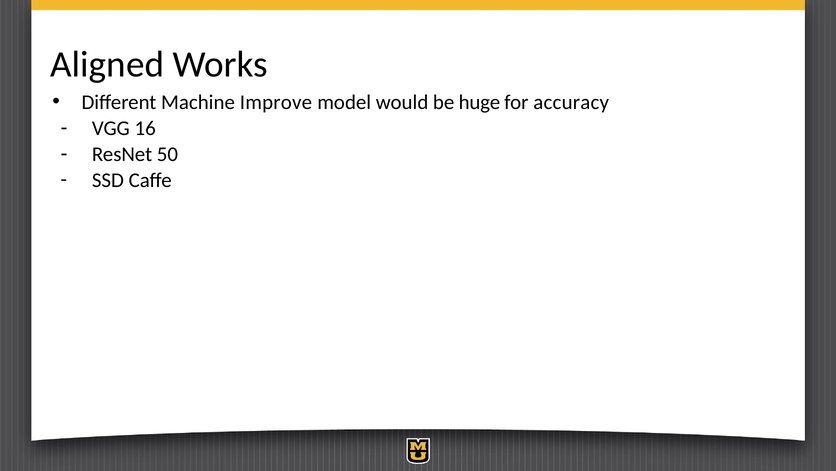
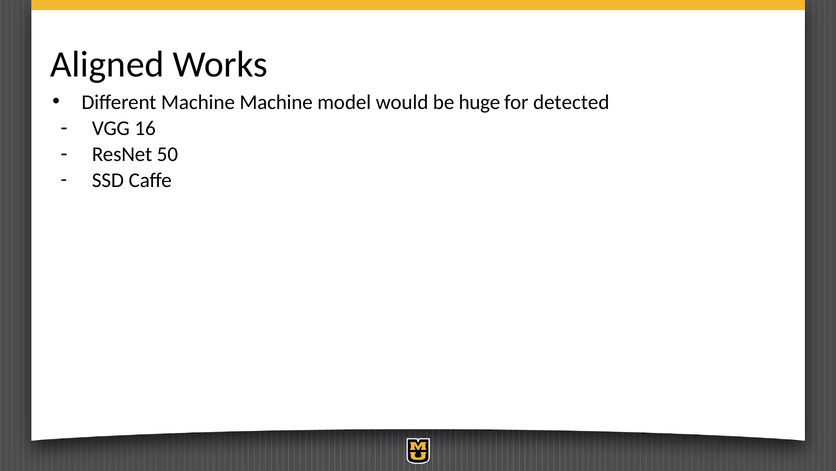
Machine Improve: Improve -> Machine
accuracy: accuracy -> detected
